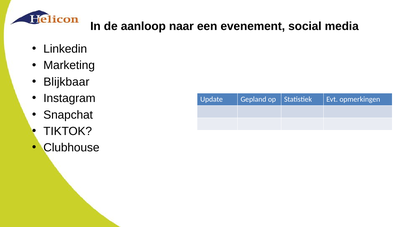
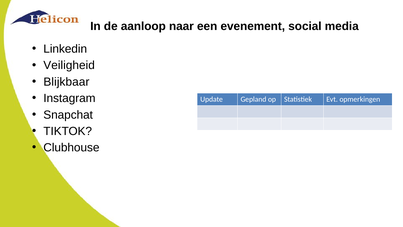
Marketing: Marketing -> Veiligheid
